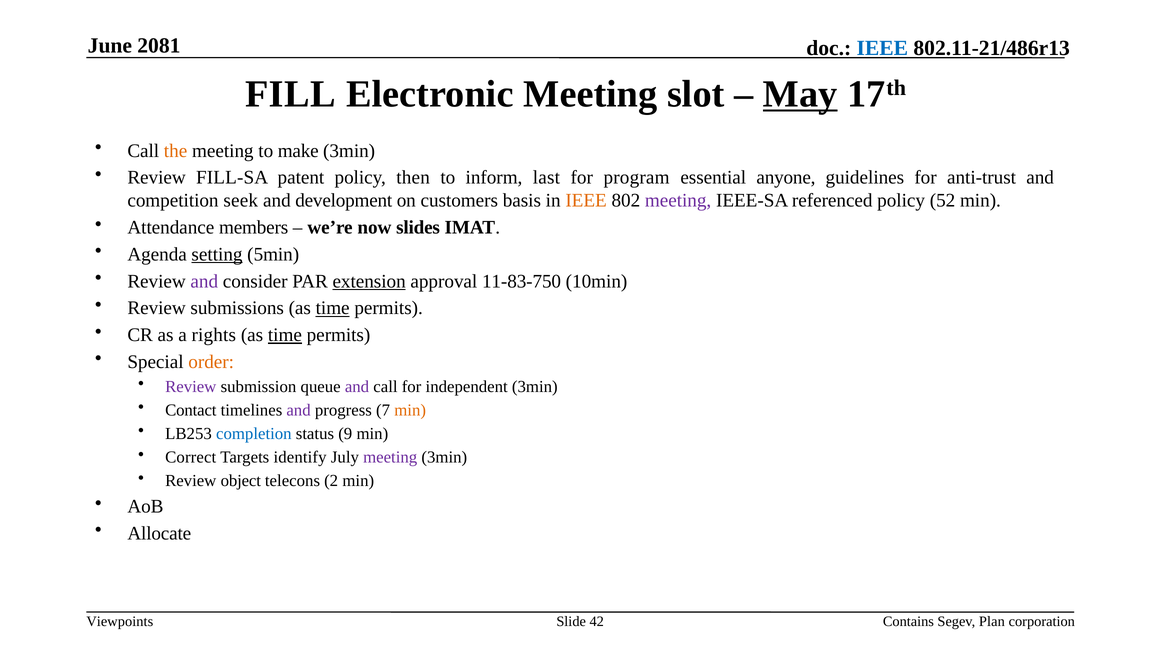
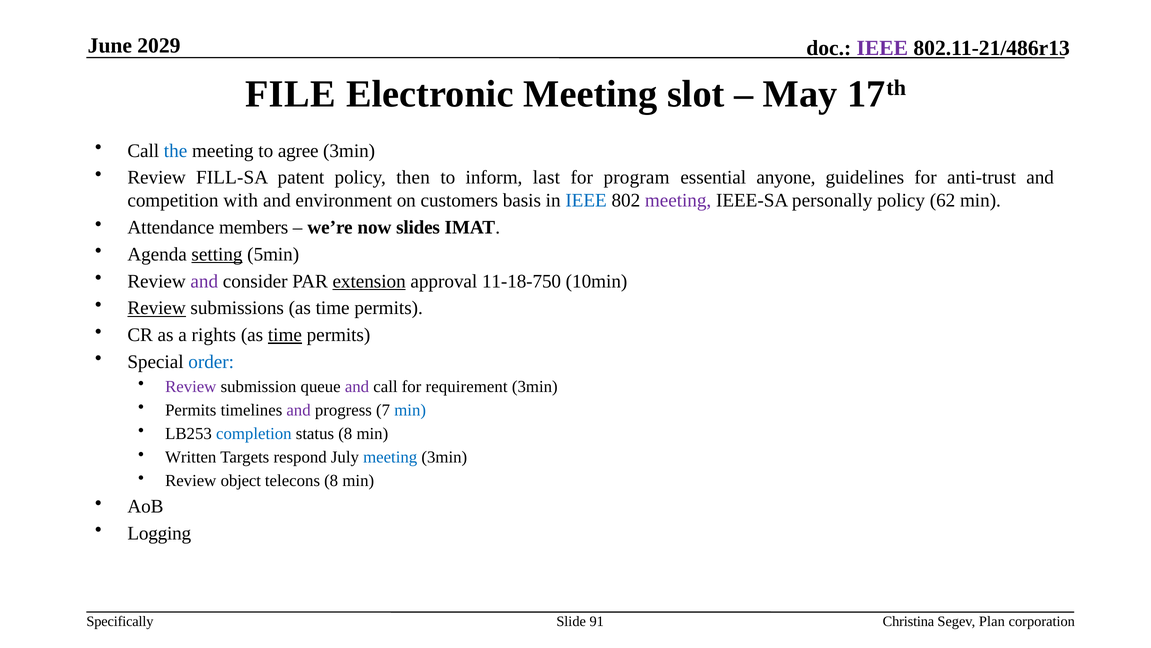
2081: 2081 -> 2029
IEEE at (882, 48) colour: blue -> purple
FILL: FILL -> FILE
May underline: present -> none
the colour: orange -> blue
make: make -> agree
seek: seek -> with
development: development -> environment
IEEE at (586, 200) colour: orange -> blue
referenced: referenced -> personally
52: 52 -> 62
11-83-750: 11-83-750 -> 11-18-750
Review at (157, 308) underline: none -> present
time at (333, 308) underline: present -> none
order colour: orange -> blue
independent: independent -> requirement
Contact at (191, 410): Contact -> Permits
min at (410, 410) colour: orange -> blue
status 9: 9 -> 8
Correct: Correct -> Written
identify: identify -> respond
meeting at (390, 457) colour: purple -> blue
telecons 2: 2 -> 8
Allocate: Allocate -> Logging
Viewpoints: Viewpoints -> Specifically
42: 42 -> 91
Contains: Contains -> Christina
